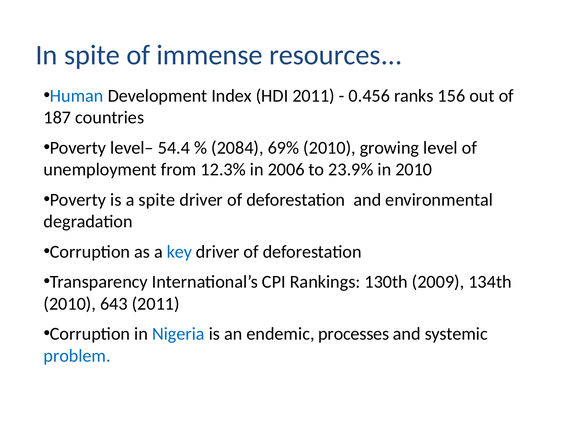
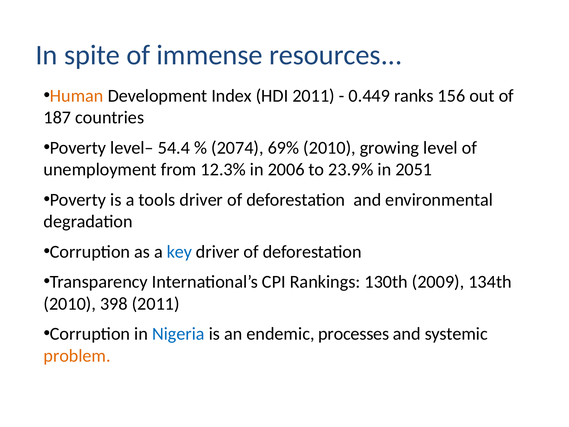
Human colour: blue -> orange
0.456: 0.456 -> 0.449
2084: 2084 -> 2074
in 2010: 2010 -> 2051
a spite: spite -> tools
643: 643 -> 398
problem colour: blue -> orange
